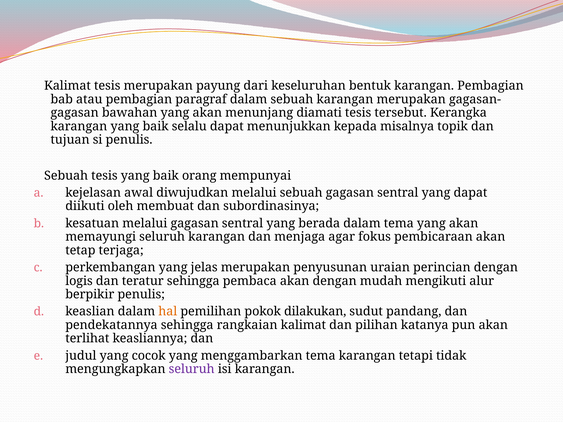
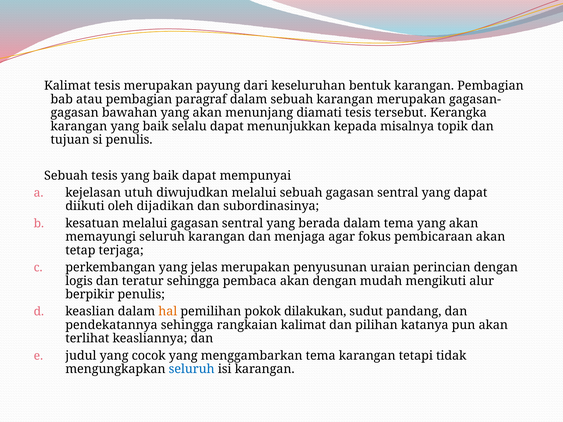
baik orang: orang -> dapat
awal: awal -> utuh
membuat: membuat -> dijadikan
seluruh at (192, 369) colour: purple -> blue
